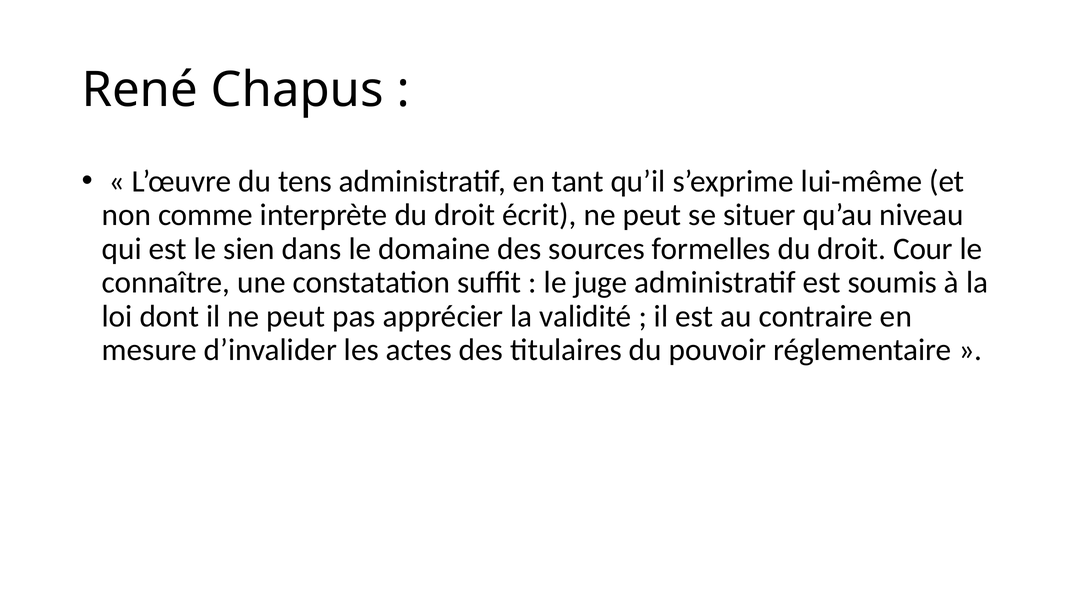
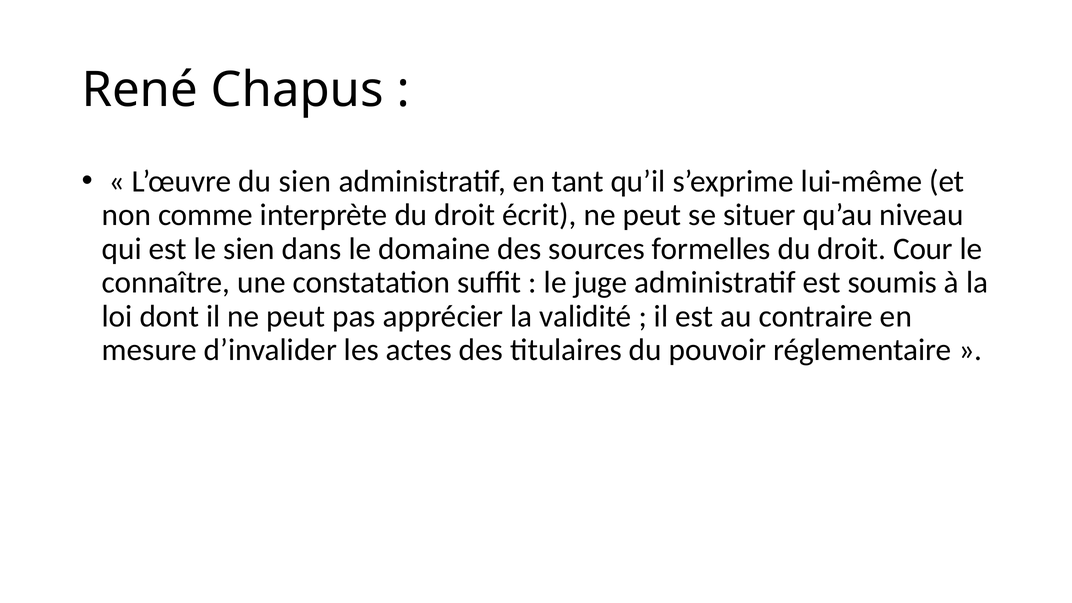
du tens: tens -> sien
